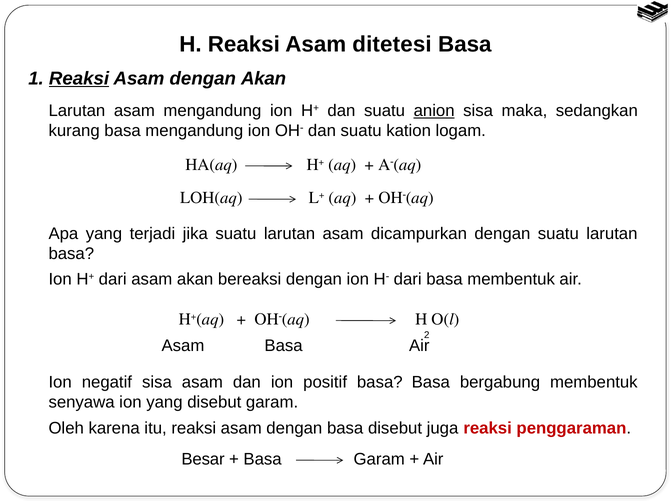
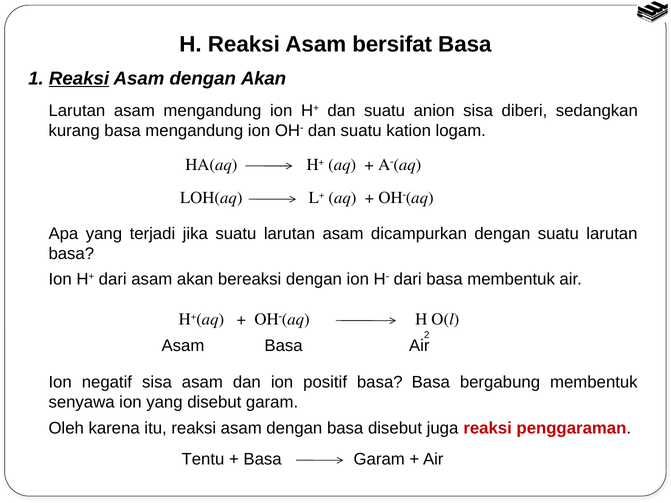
ditetesi: ditetesi -> bersifat
anion underline: present -> none
maka: maka -> diberi
Besar: Besar -> Tentu
